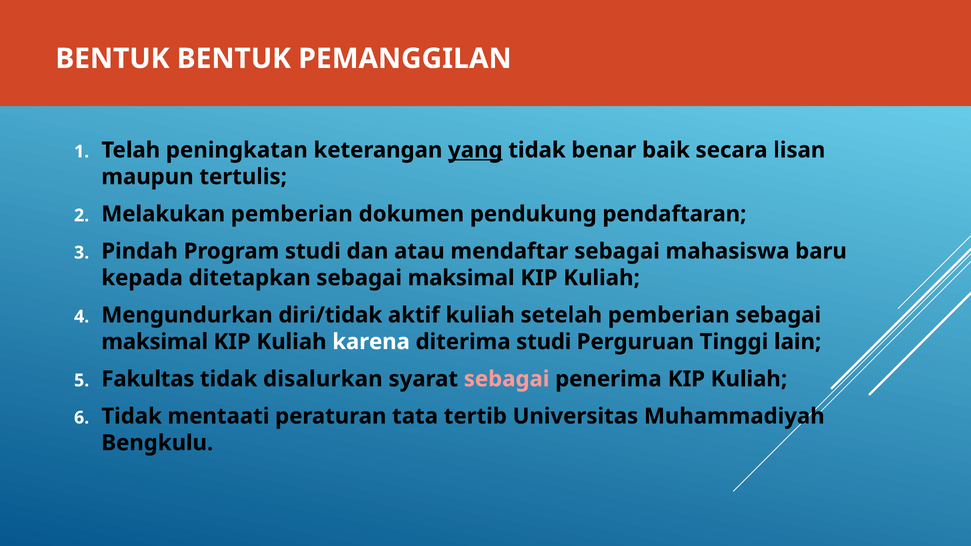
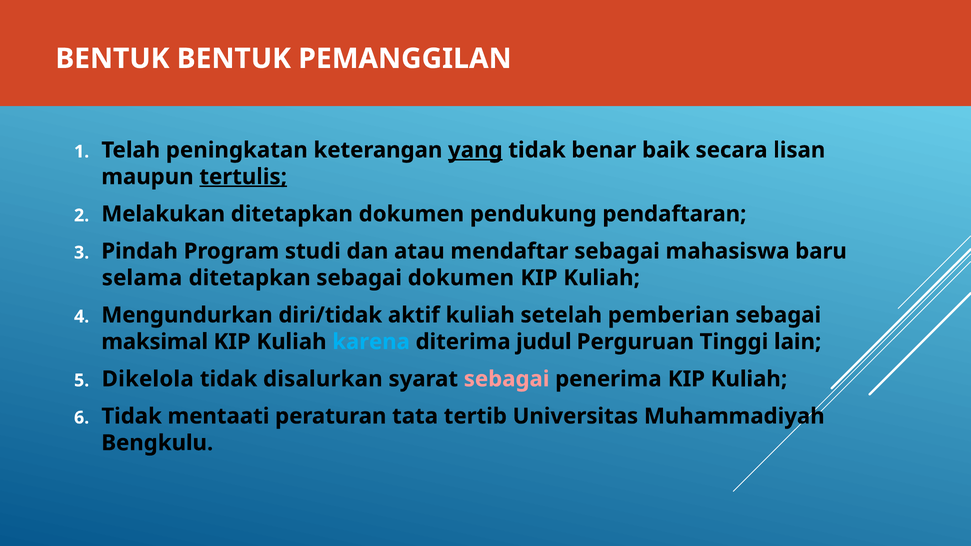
tertulis underline: none -> present
Melakukan pemberian: pemberian -> ditetapkan
kepada: kepada -> selama
ditetapkan sebagai maksimal: maksimal -> dokumen
karena colour: white -> light blue
diterima studi: studi -> judul
Fakultas: Fakultas -> Dikelola
